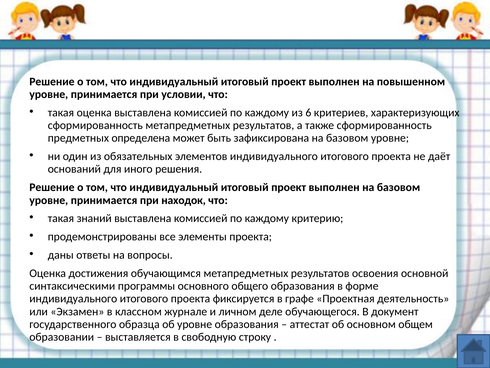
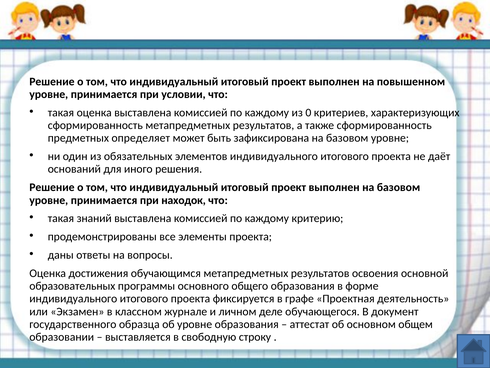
6: 6 -> 0
определена: определена -> определяет
синтаксическими: синтаксическими -> образовательных
